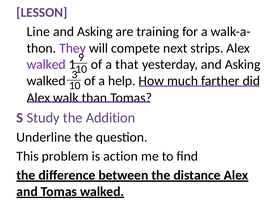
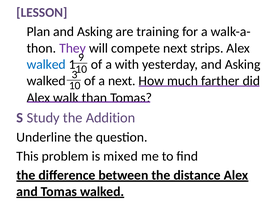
Line: Line -> Plan
walked at (46, 65) colour: purple -> blue
that: that -> with
a help: help -> next
action: action -> mixed
